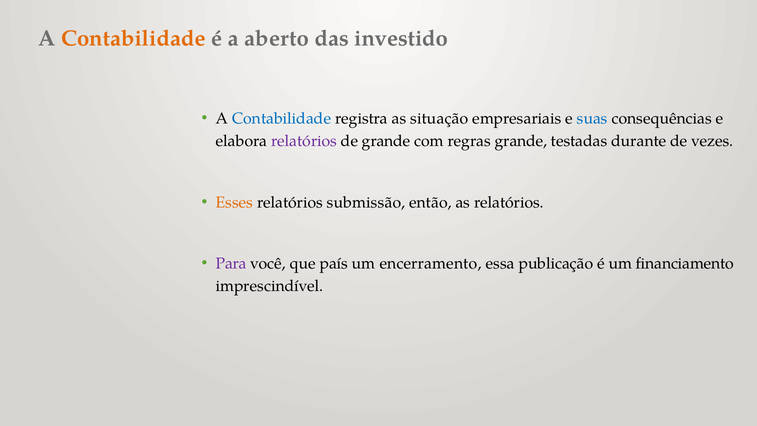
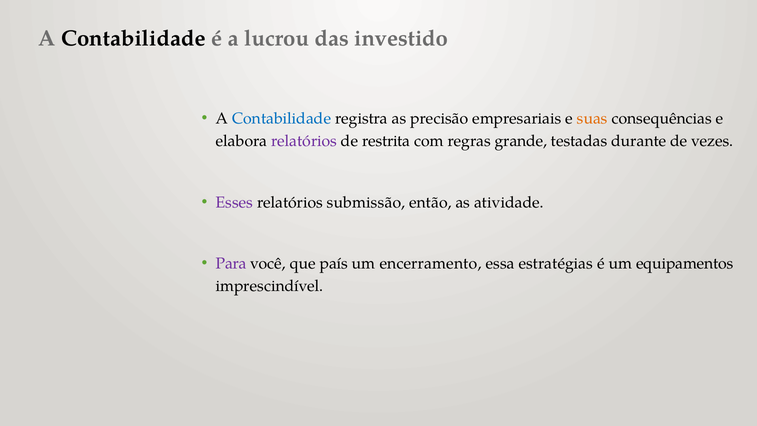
Contabilidade at (133, 38) colour: orange -> black
aberto: aberto -> lucrou
situação: situação -> precisão
suas colour: blue -> orange
de grande: grande -> restrita
Esses colour: orange -> purple
as relatórios: relatórios -> atividade
publicação: publicação -> estratégias
financiamento: financiamento -> equipamentos
